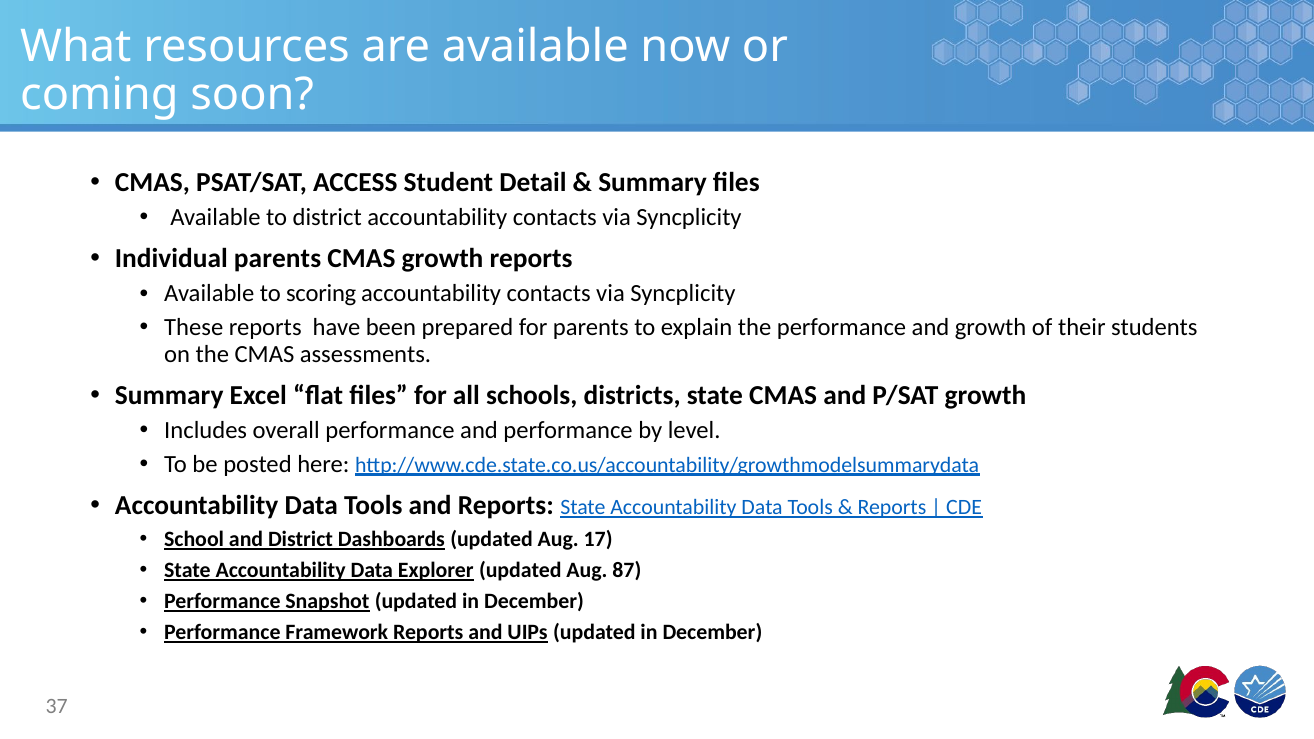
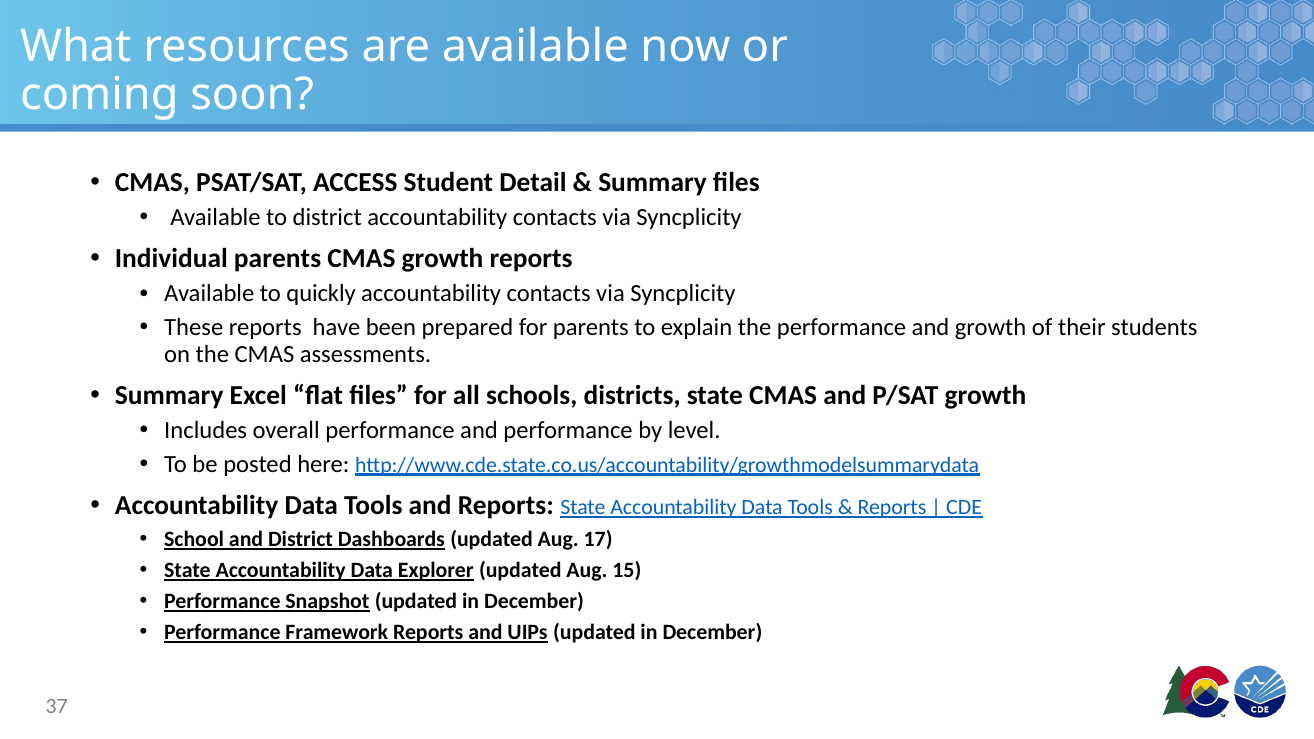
scoring: scoring -> quickly
87: 87 -> 15
